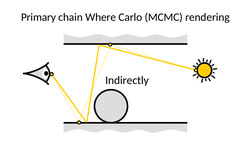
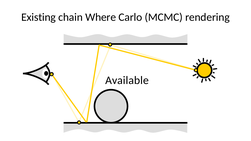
Primary: Primary -> Existing
Indirectly: Indirectly -> Available
